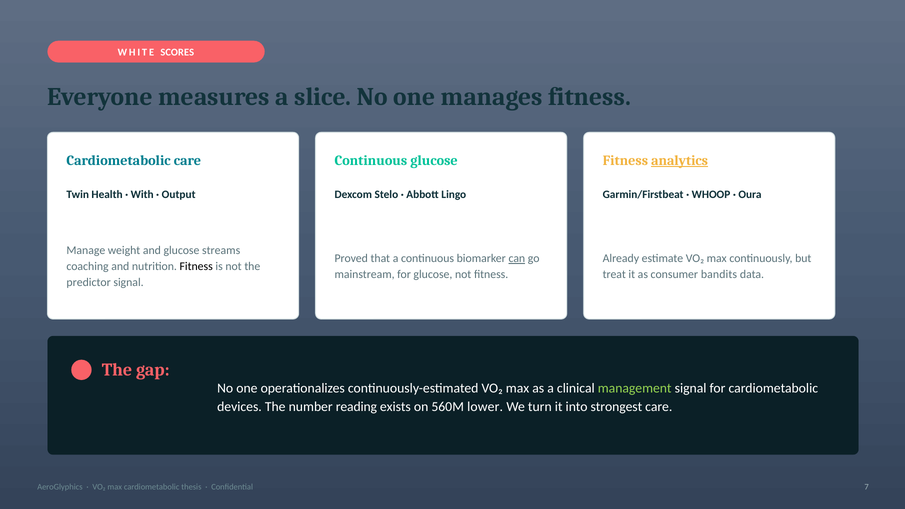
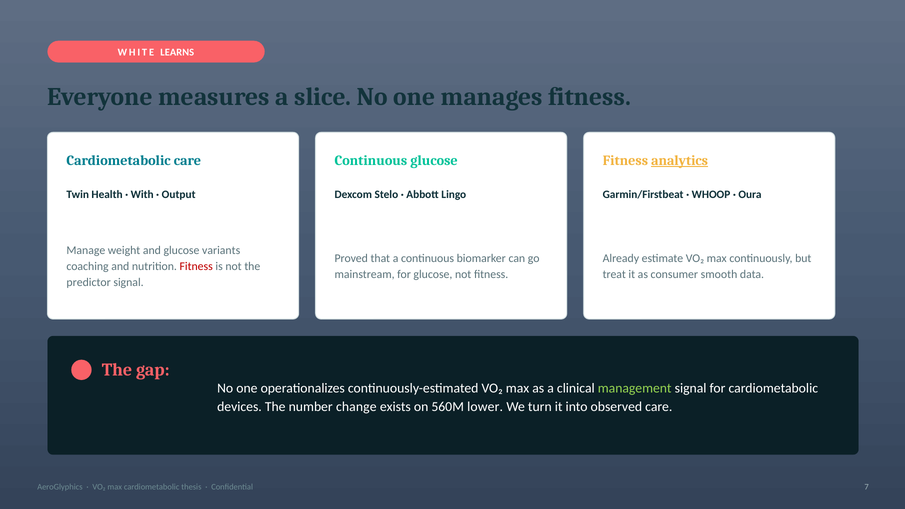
SCORES: SCORES -> LEARNS
streams: streams -> variants
can underline: present -> none
Fitness at (196, 266) colour: black -> red
bandits: bandits -> smooth
reading: reading -> change
strongest: strongest -> observed
